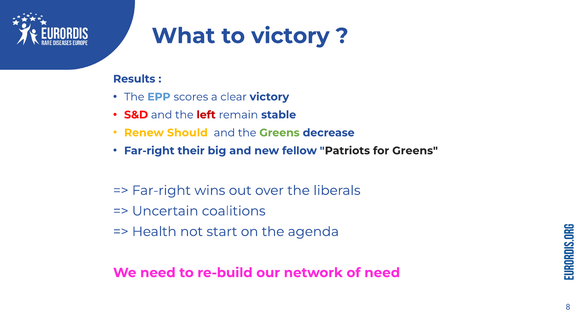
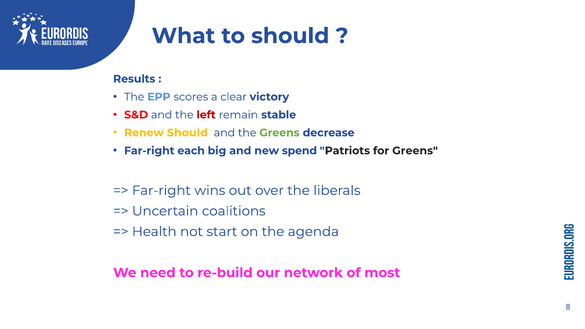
to victory: victory -> should
their: their -> each
fellow: fellow -> spend
of need: need -> most
